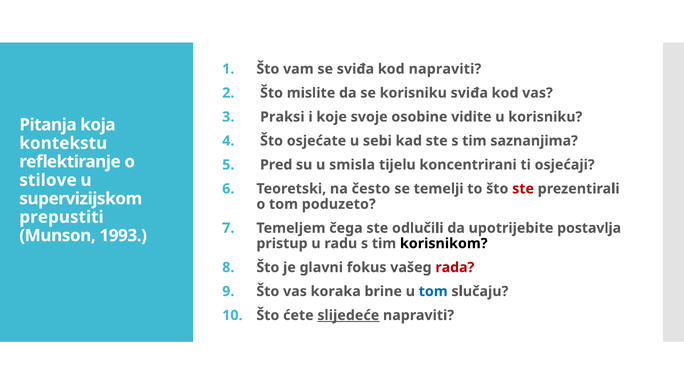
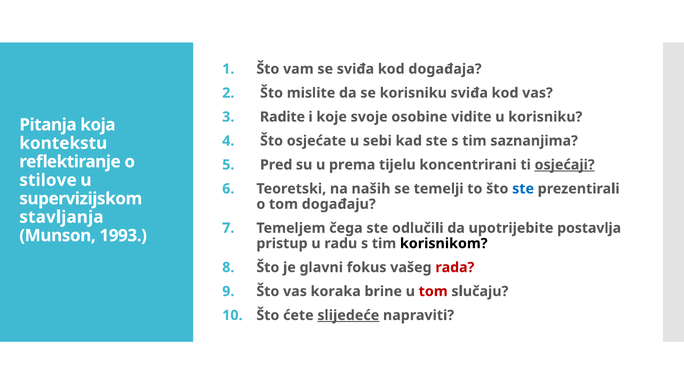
kod napraviti: napraviti -> događaja
Praksi: Praksi -> Radite
smisla: smisla -> prema
osjećaji underline: none -> present
često: često -> naših
ste at (523, 189) colour: red -> blue
poduzeto: poduzeto -> događaju
prepustiti: prepustiti -> stavljanja
tom at (433, 291) colour: blue -> red
